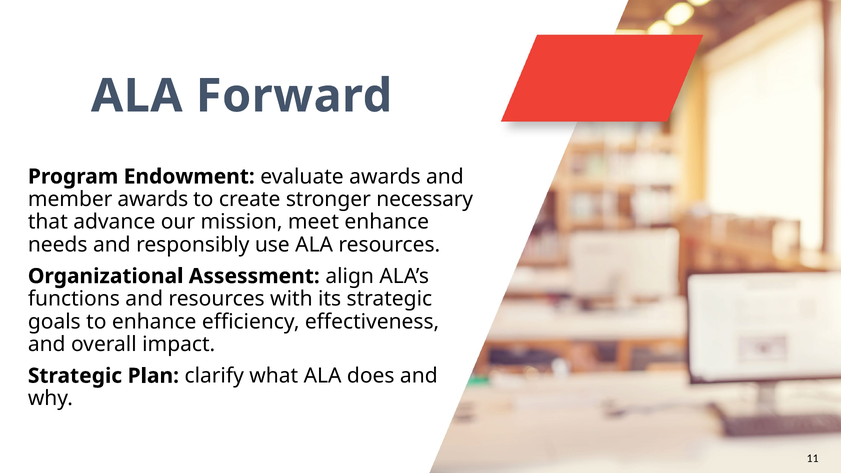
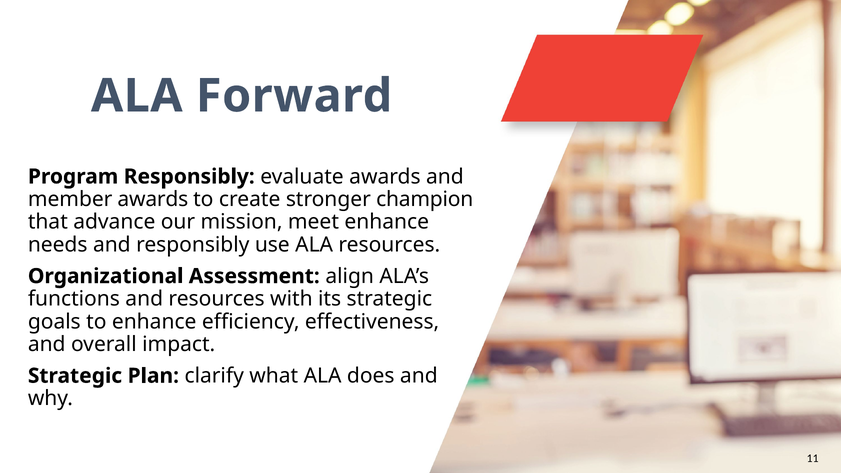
Program Endowment: Endowment -> Responsibly
necessary: necessary -> champion
